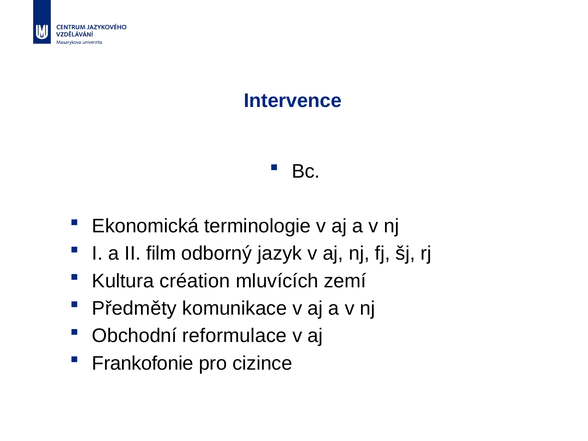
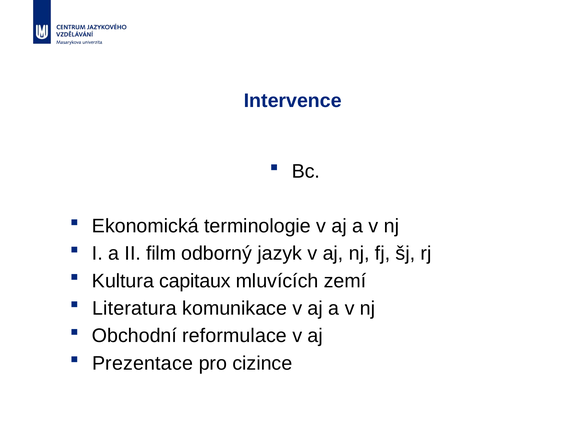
création: création -> capitaux
Předměty: Předměty -> Literatura
Frankofonie: Frankofonie -> Prezentace
